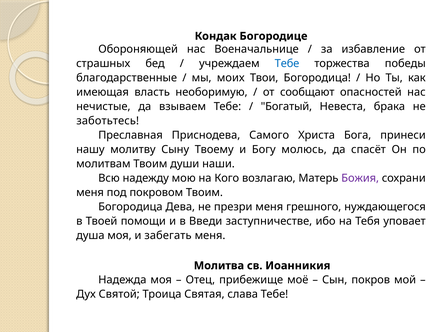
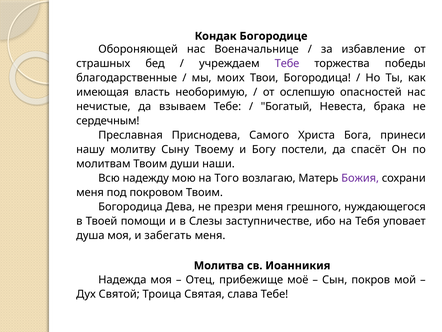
Тебе at (287, 63) colour: blue -> purple
сообщают: сообщают -> ослепшую
заботьтесь: заботьтесь -> сердечным
молюсь: молюсь -> постели
Кого: Кого -> Того
Введи: Введи -> Слезы
